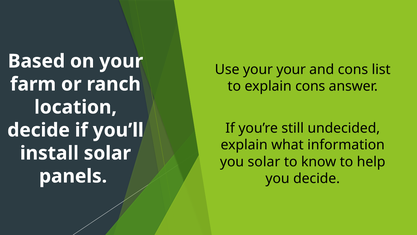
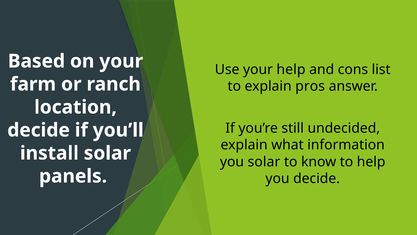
your your: your -> help
explain cons: cons -> pros
